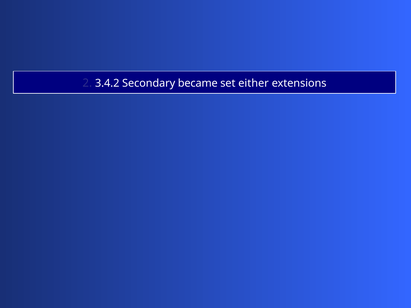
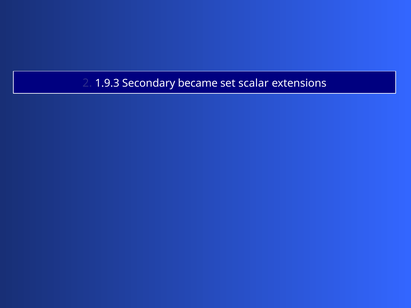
3.4.2: 3.4.2 -> 1.9.3
either: either -> scalar
